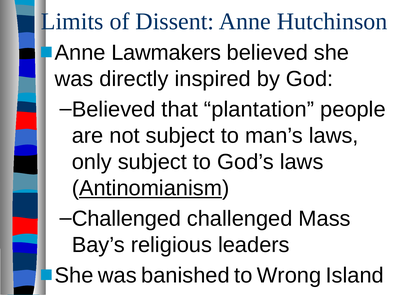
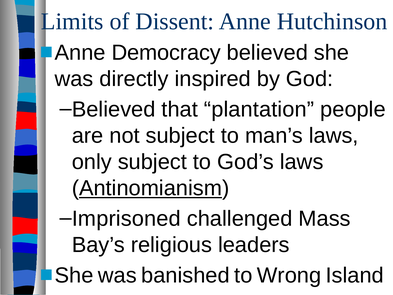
Lawmakers: Lawmakers -> Democracy
Challenged at (126, 218): Challenged -> Imprisoned
